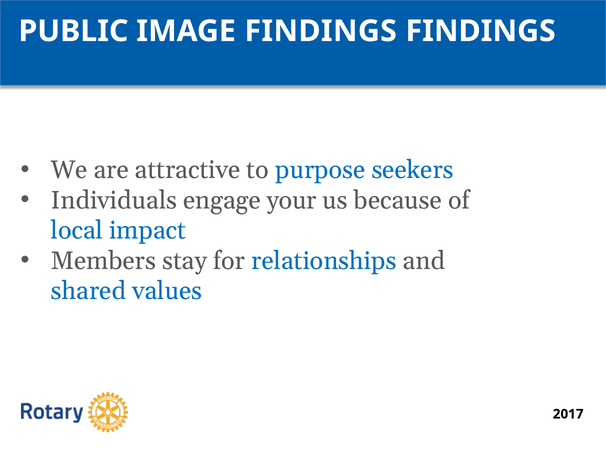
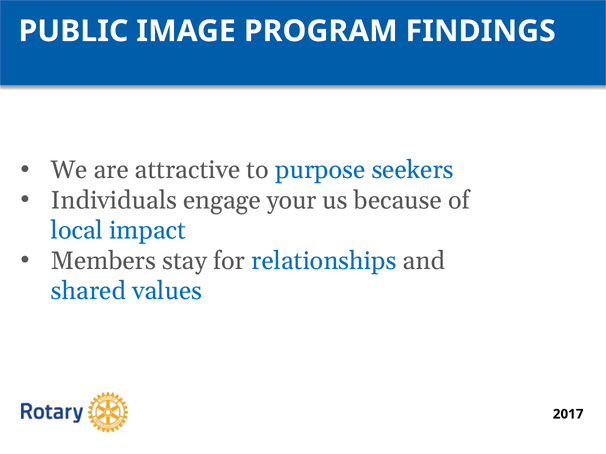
IMAGE FINDINGS: FINDINGS -> PROGRAM
